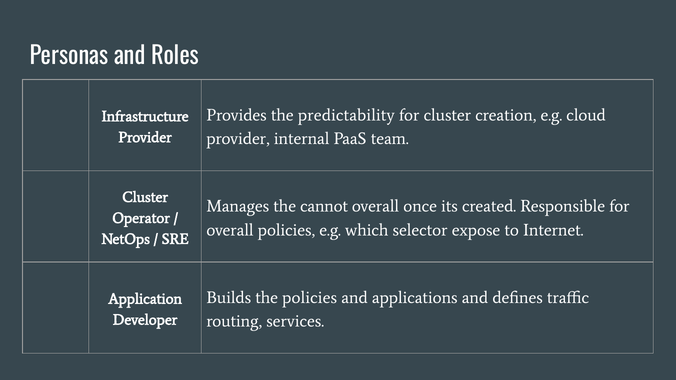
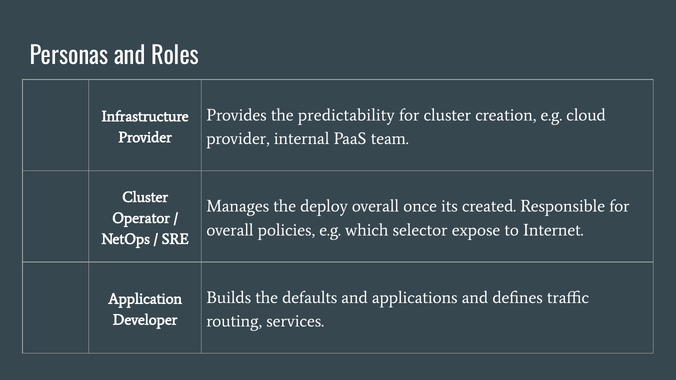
cannot: cannot -> deploy
the policies: policies -> defaults
